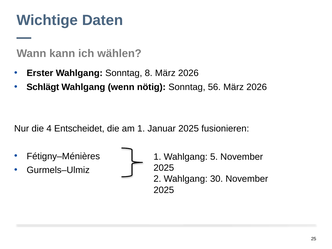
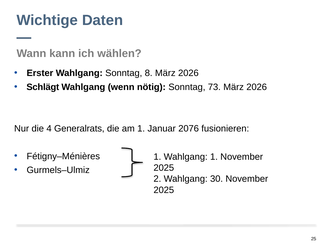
56: 56 -> 73
Entscheidet: Entscheidet -> Generalrats
Januar 2025: 2025 -> 2076
Wahlgang 5: 5 -> 1
